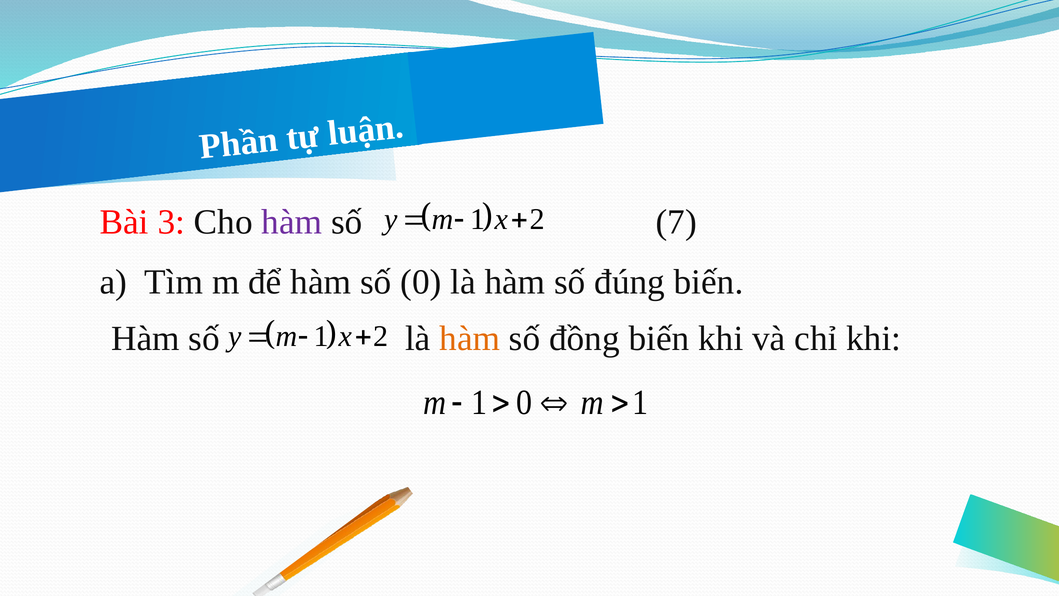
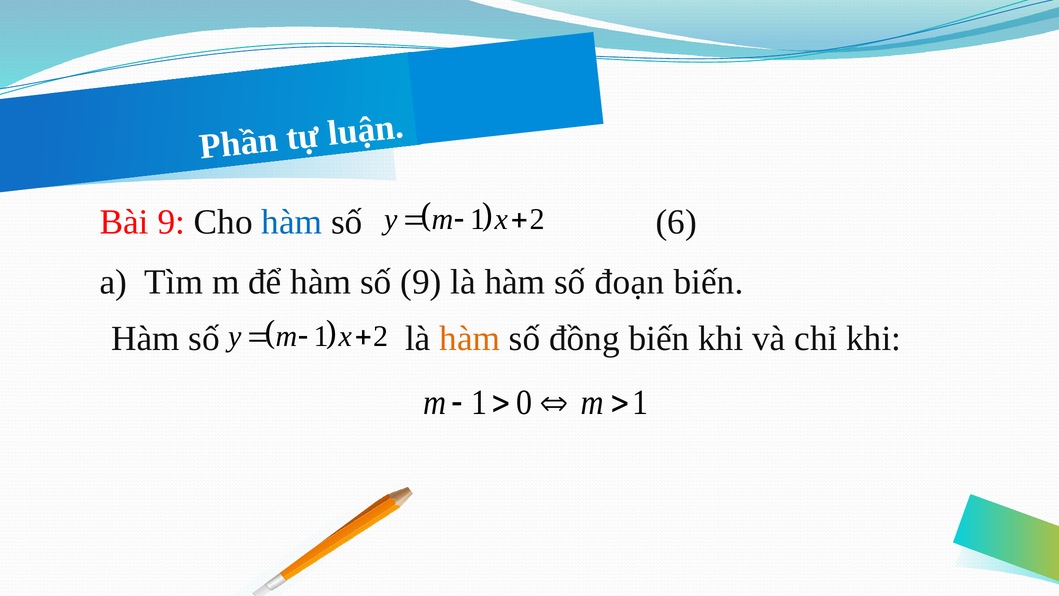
Bài 3: 3 -> 9
hàm at (292, 222) colour: purple -> blue
7: 7 -> 6
số 0: 0 -> 9
đúng: đúng -> đoạn
